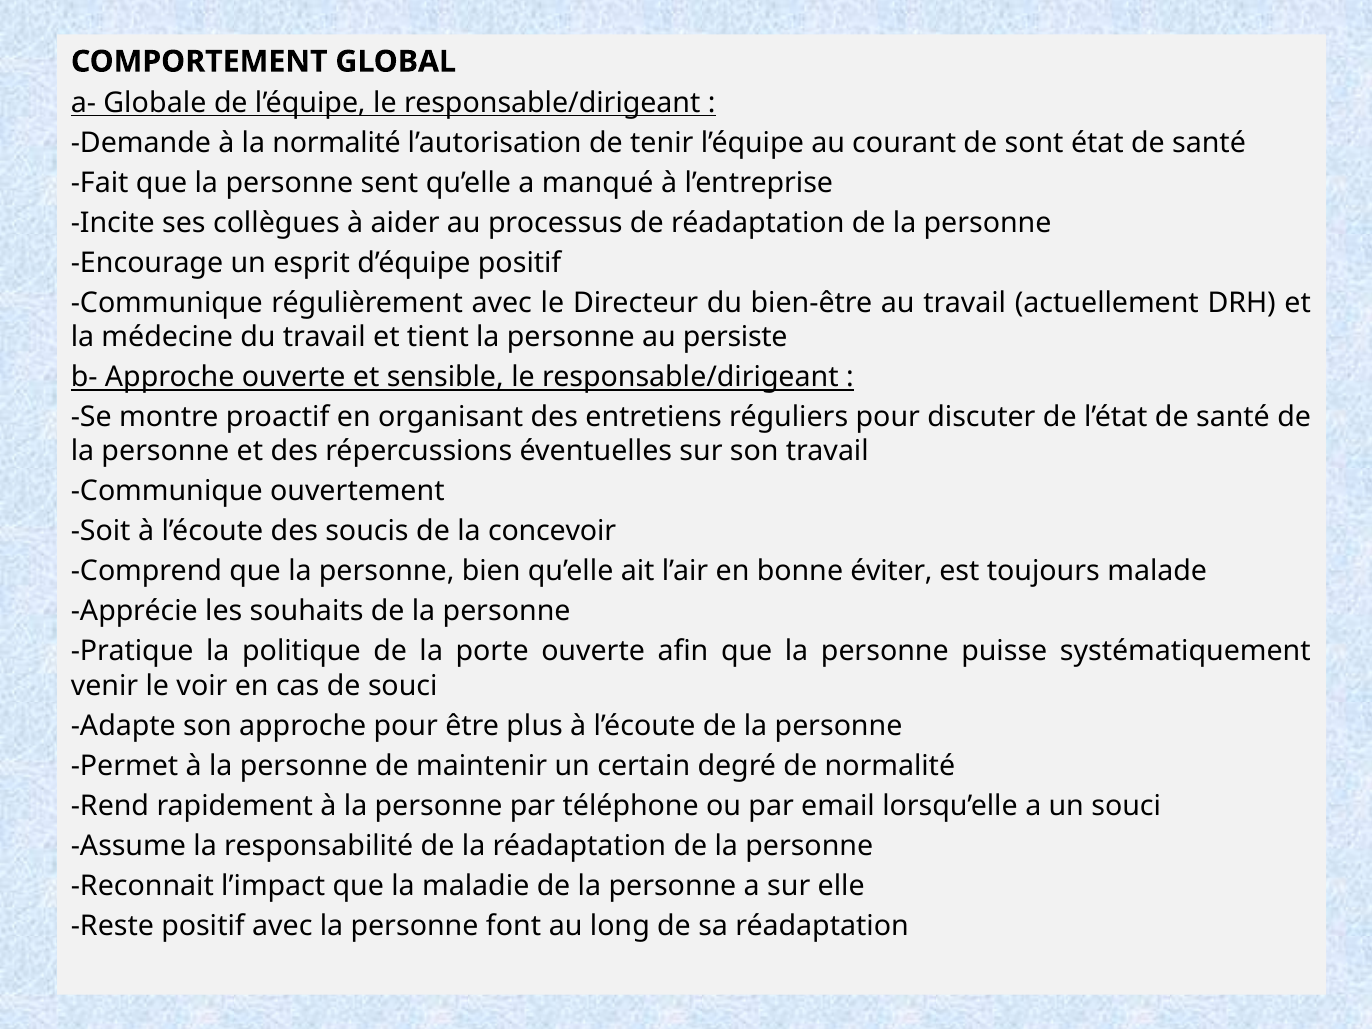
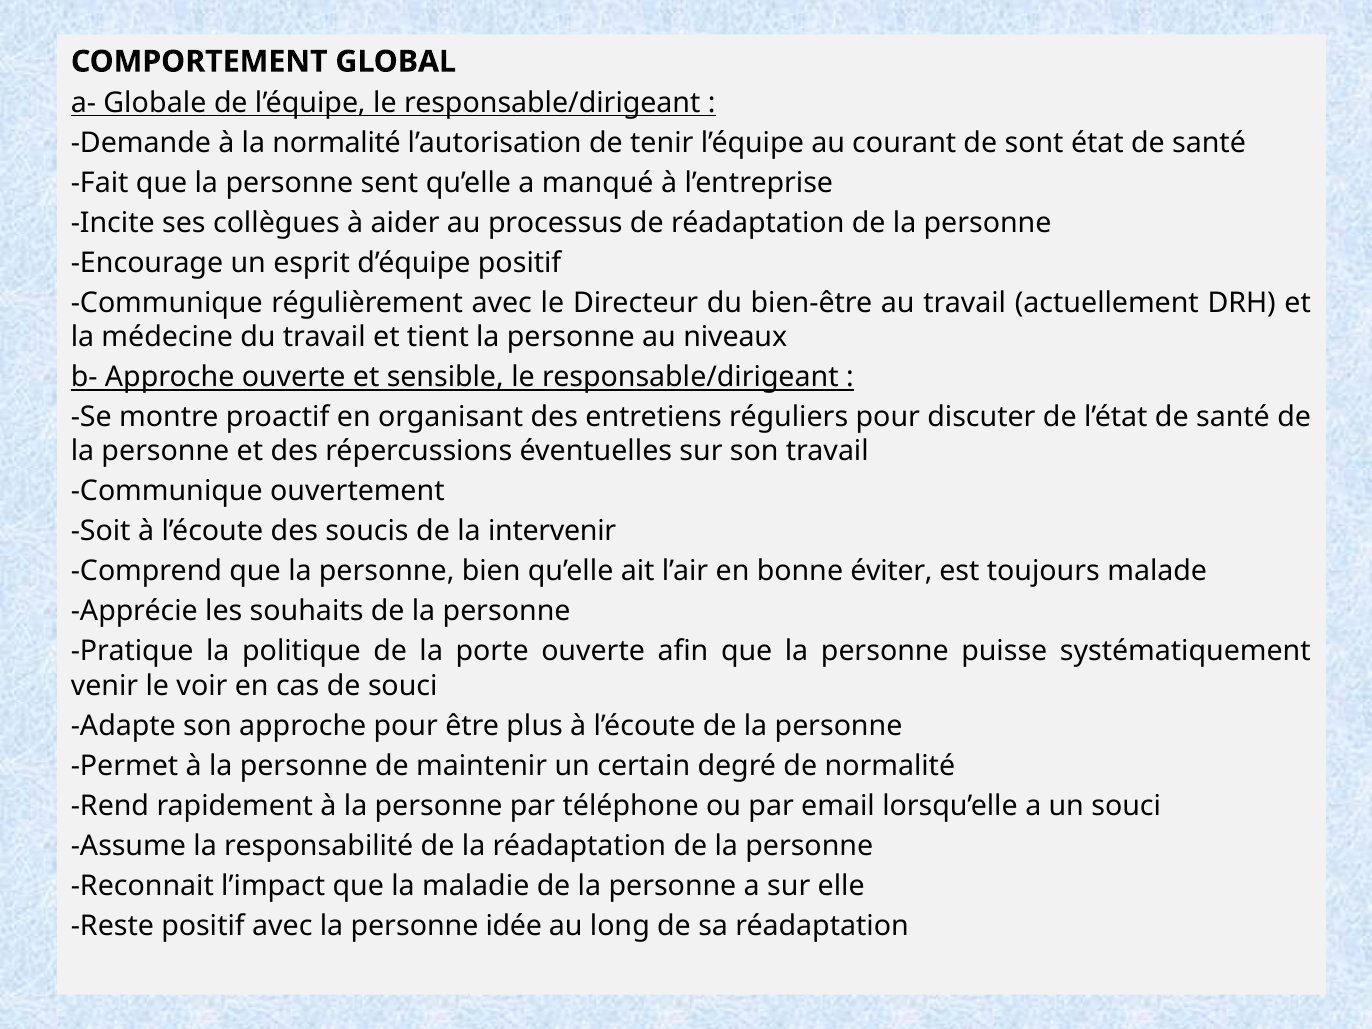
persiste: persiste -> niveaux
concevoir: concevoir -> intervenir
font: font -> idée
